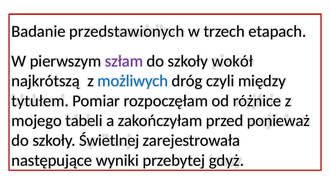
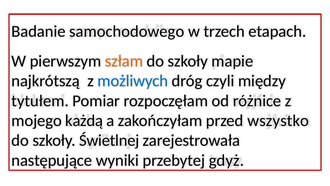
przedstawionych: przedstawionych -> samochodowego
szłam colour: purple -> orange
wokół: wokół -> mapie
tabeli: tabeli -> każdą
ponieważ: ponieważ -> wszystko
